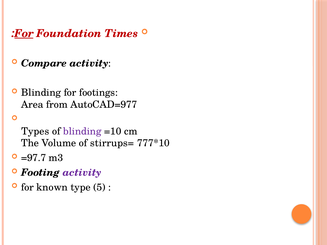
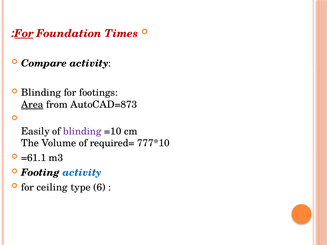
Area underline: none -> present
AutoCAD=977: AutoCAD=977 -> AutoCAD=873
Types: Types -> Easily
stirrups=: stirrups= -> required=
=97.7: =97.7 -> =61.1
activity at (82, 173) colour: purple -> blue
known: known -> ceiling
5: 5 -> 6
